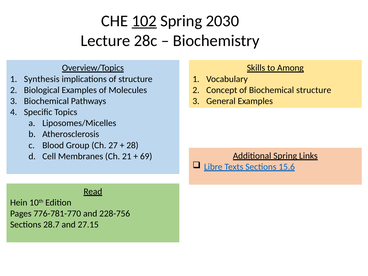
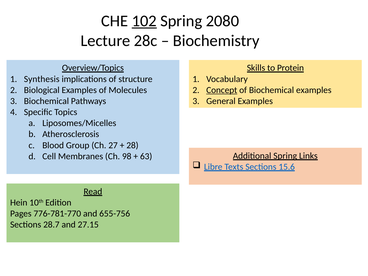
2030: 2030 -> 2080
Among: Among -> Protein
Concept underline: none -> present
Biochemical structure: structure -> examples
21: 21 -> 98
69: 69 -> 63
228-756: 228-756 -> 655-756
